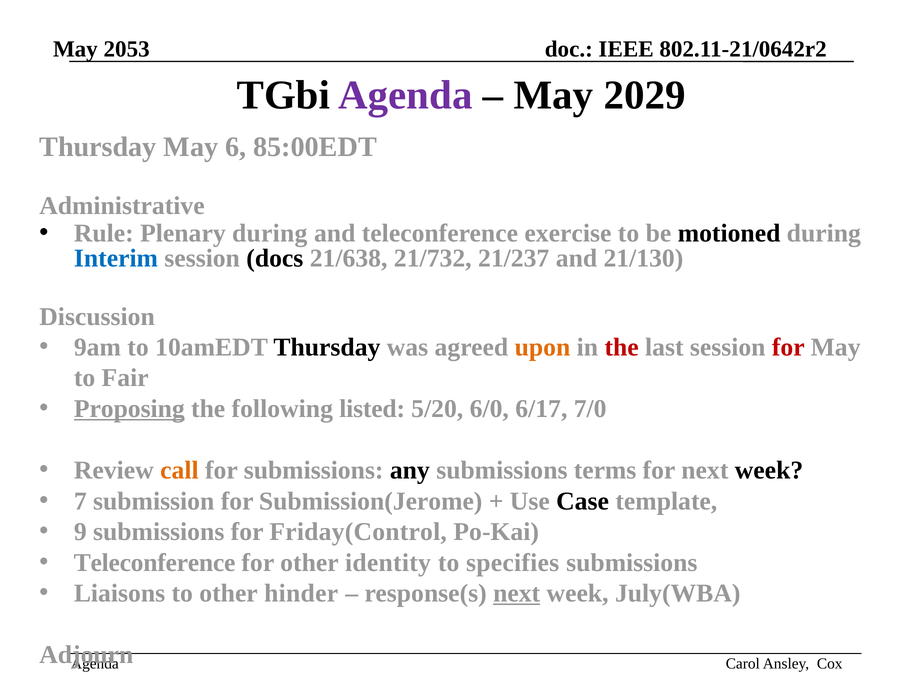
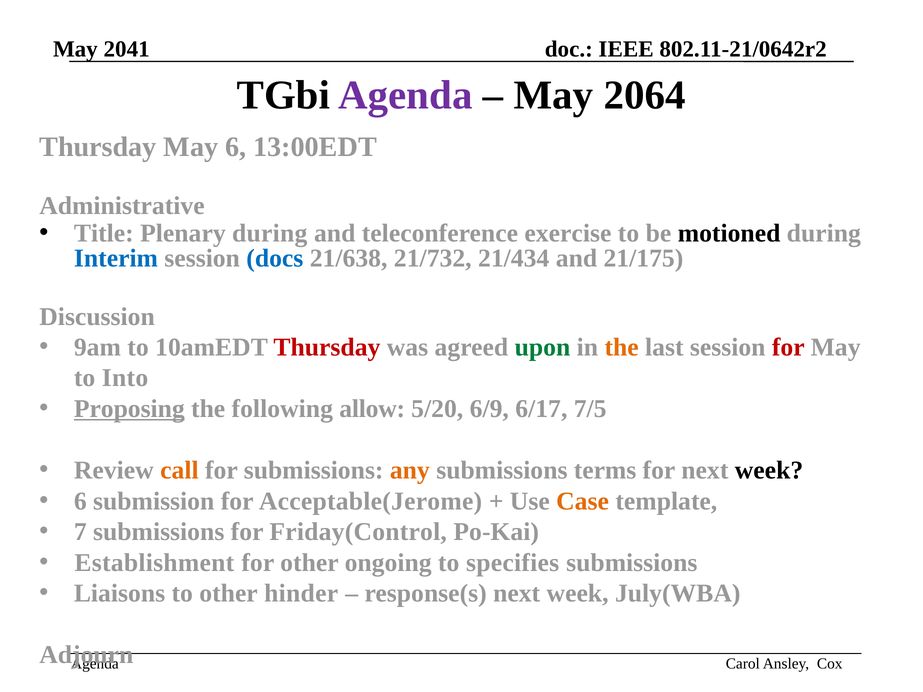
2053: 2053 -> 2041
2029: 2029 -> 2064
85:00EDT: 85:00EDT -> 13:00EDT
Rule: Rule -> Title
docs colour: black -> blue
21/237: 21/237 -> 21/434
21/130: 21/130 -> 21/175
Thursday at (327, 347) colour: black -> red
upon colour: orange -> green
the at (622, 347) colour: red -> orange
Fair: Fair -> Into
listed: listed -> allow
6/0: 6/0 -> 6/9
7/0: 7/0 -> 7/5
any colour: black -> orange
7 at (80, 501): 7 -> 6
Submission(Jerome: Submission(Jerome -> Acceptable(Jerome
Case colour: black -> orange
9: 9 -> 7
Teleconference at (155, 563): Teleconference -> Establishment
identity: identity -> ongoing
next at (517, 594) underline: present -> none
